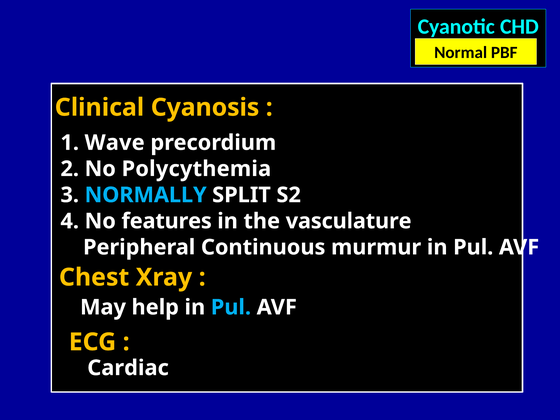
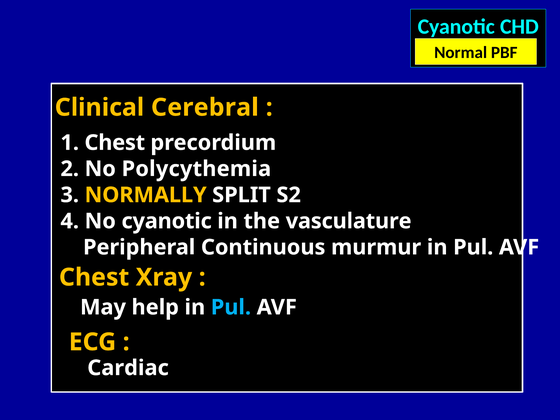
Cyanosis: Cyanosis -> Cerebral
1 Wave: Wave -> Chest
NORMALLY colour: light blue -> yellow
No features: features -> cyanotic
